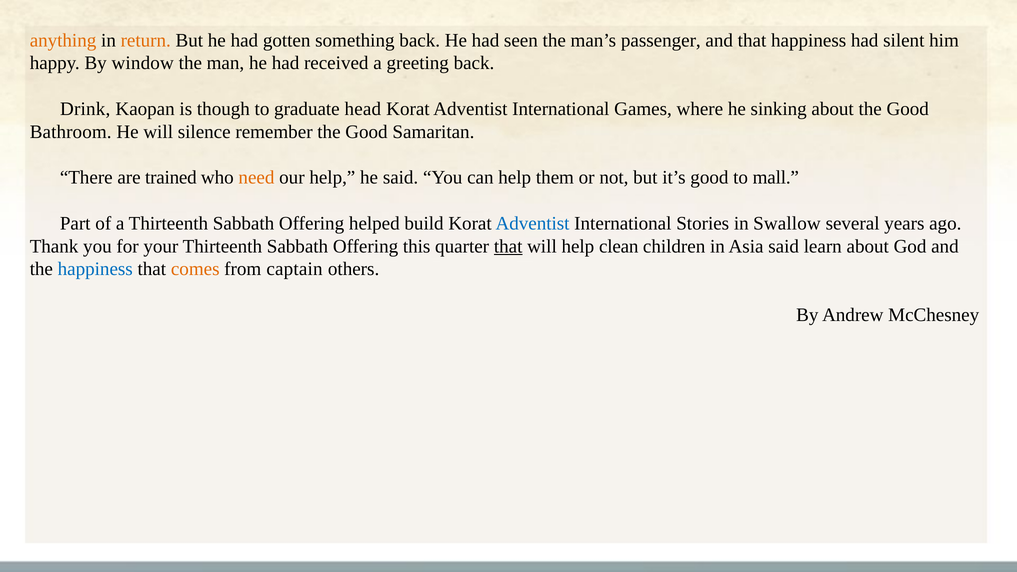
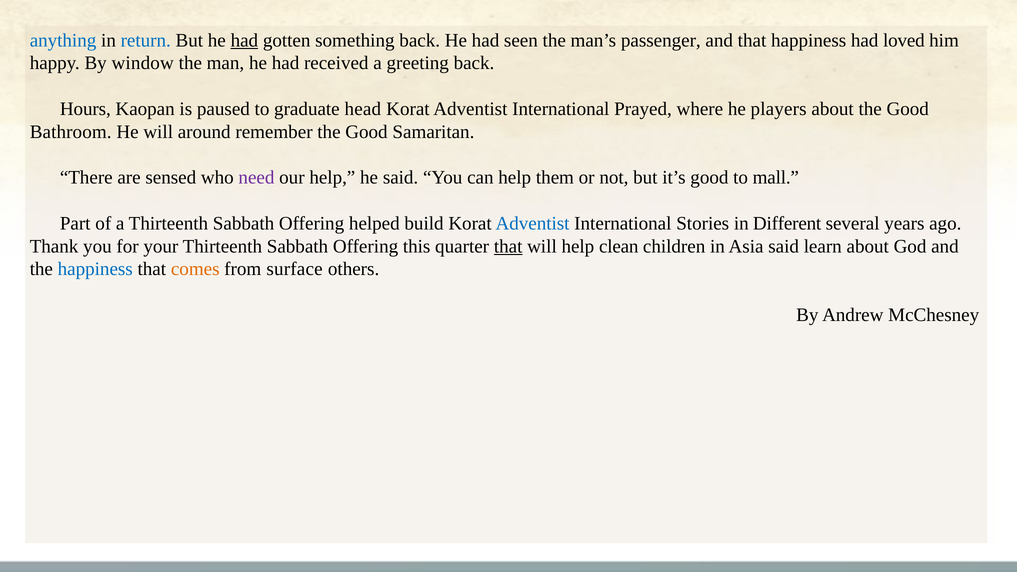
anything colour: orange -> blue
return colour: orange -> blue
had at (244, 40) underline: none -> present
silent: silent -> loved
Drink: Drink -> Hours
though: though -> paused
Games: Games -> Prayed
sinking: sinking -> players
silence: silence -> around
trained: trained -> sensed
need colour: orange -> purple
Swallow: Swallow -> Different
captain: captain -> surface
